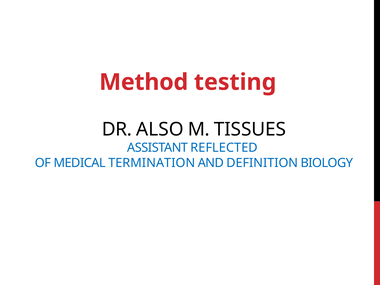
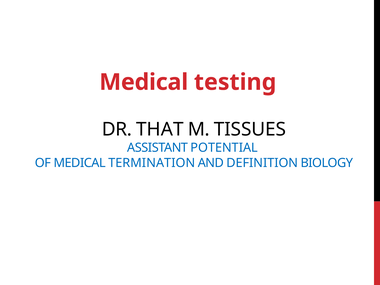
Method at (144, 82): Method -> Medical
ALSO: ALSO -> THAT
REFLECTED: REFLECTED -> POTENTIAL
